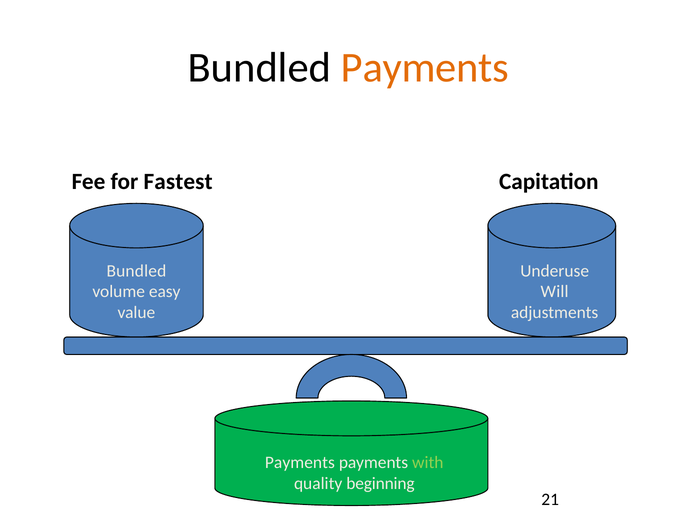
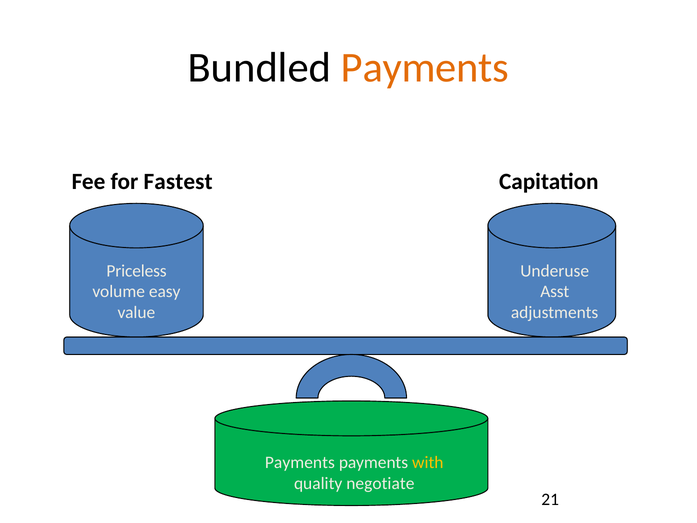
Bundled at (136, 271): Bundled -> Priceless
Will: Will -> Asst
with colour: light green -> yellow
beginning: beginning -> negotiate
